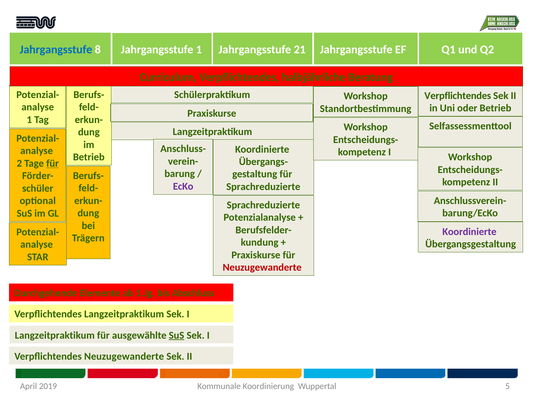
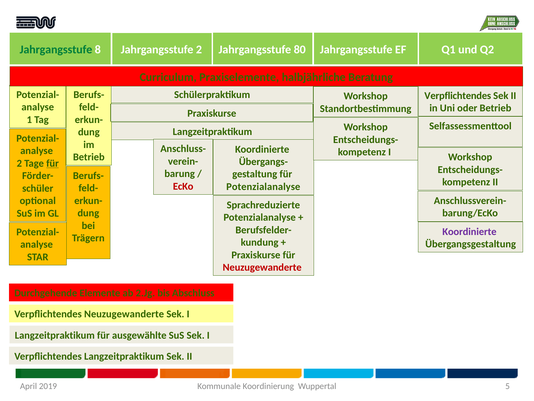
Jahrgangsstufe at (56, 49) colour: blue -> green
Jahrgangsstufe 1: 1 -> 2
21: 21 -> 80
Curriculum Verpflichtendes: Verpflichtendes -> Praxiselemente
EcKo colour: purple -> red
Sprachreduzierte at (263, 186): Sprachreduzierte -> Potenzialanalyse
1.Jg: 1.Jg -> 2.Jg
Verpflichtendes Langzeitpraktikum: Langzeitpraktikum -> Neuzugewanderte
SuS at (177, 335) underline: present -> none
Verpflichtendes Neuzugewanderte: Neuzugewanderte -> Langzeitpraktikum
